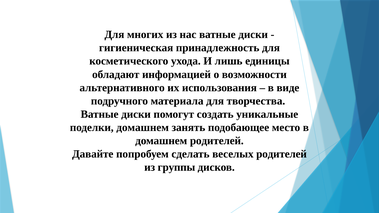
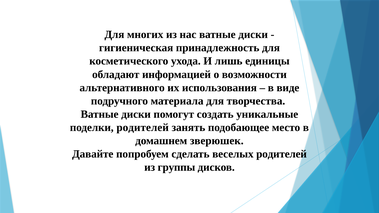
поделки домашнем: домашнем -> родителей
домашнем родителей: родителей -> зверюшек
